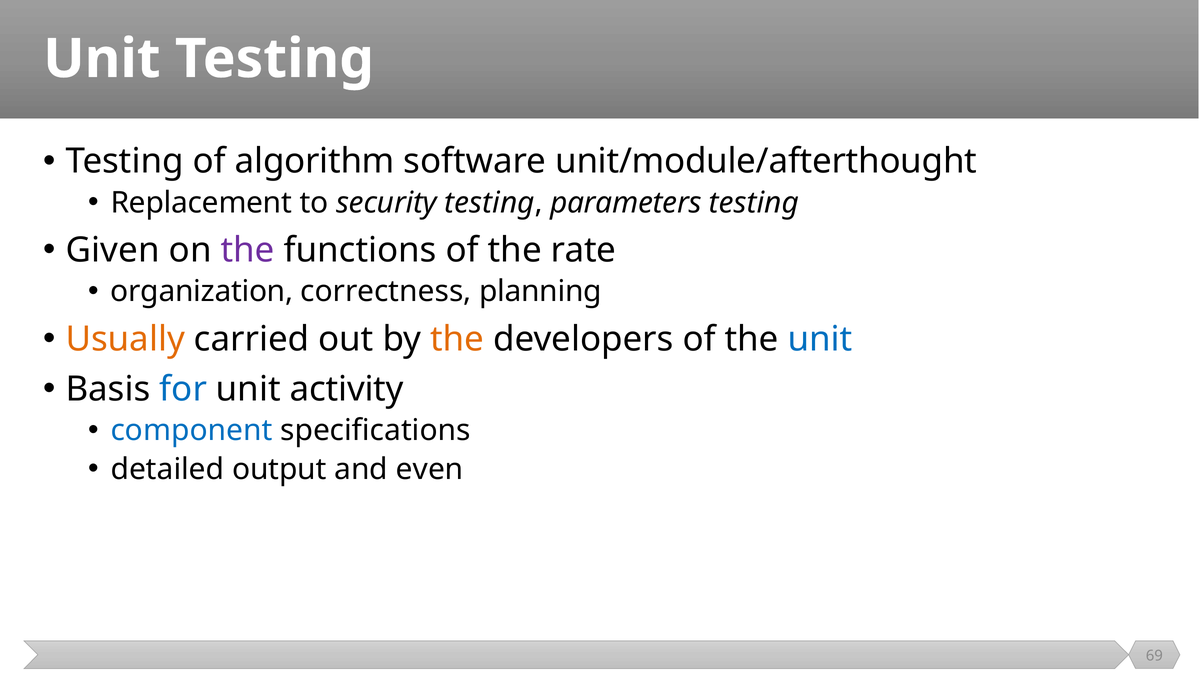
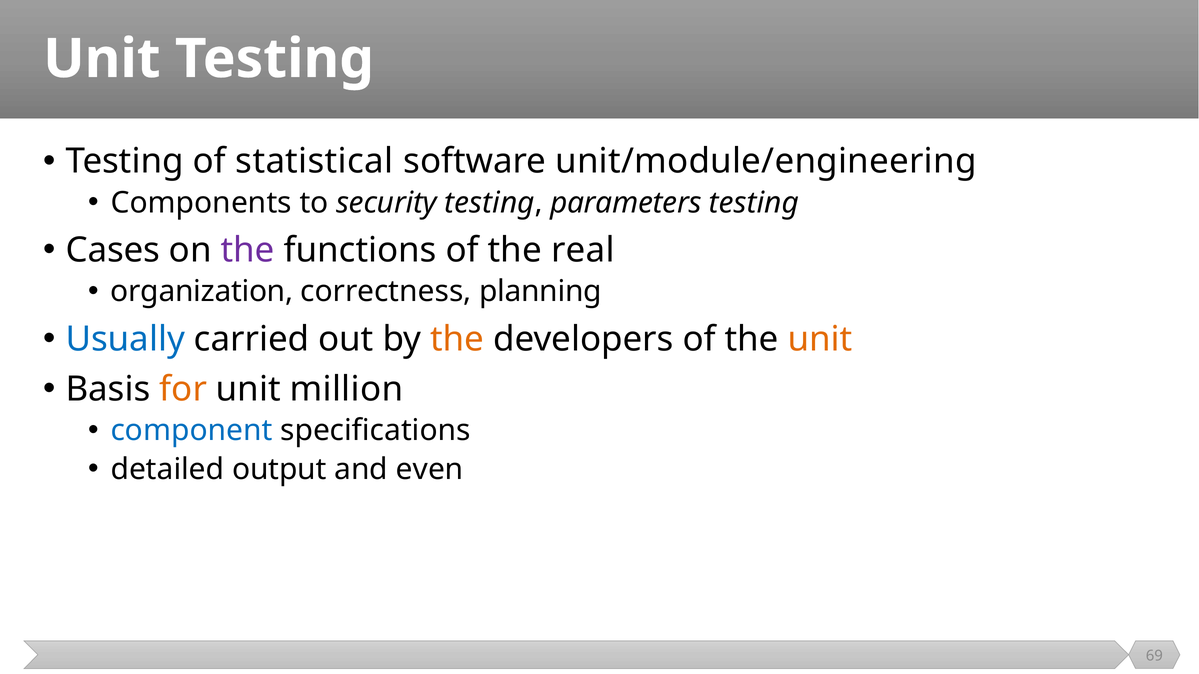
algorithm: algorithm -> statistical
unit/module/afterthought: unit/module/afterthought -> unit/module/engineering
Replacement: Replacement -> Components
Given: Given -> Cases
rate: rate -> real
Usually colour: orange -> blue
unit at (820, 339) colour: blue -> orange
for colour: blue -> orange
activity: activity -> million
